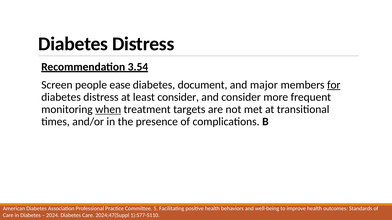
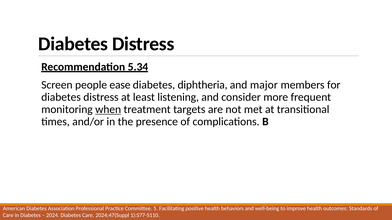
3.54: 3.54 -> 5.34
document: document -> diphtheria
for underline: present -> none
least consider: consider -> listening
